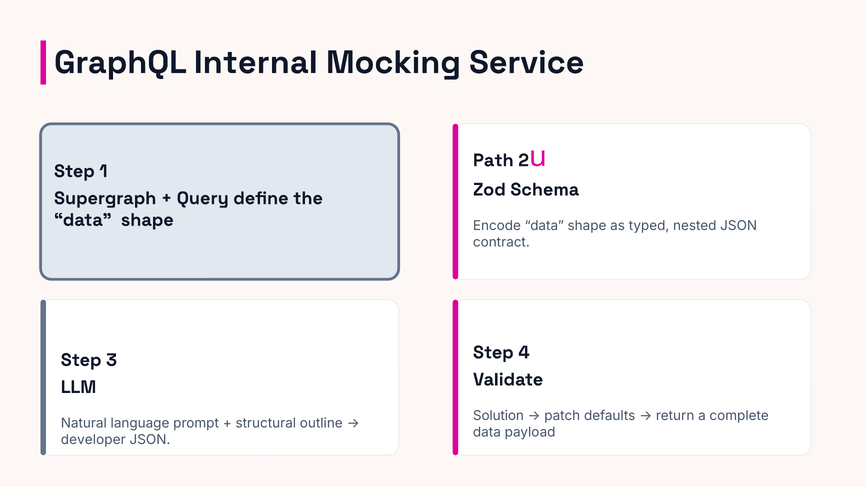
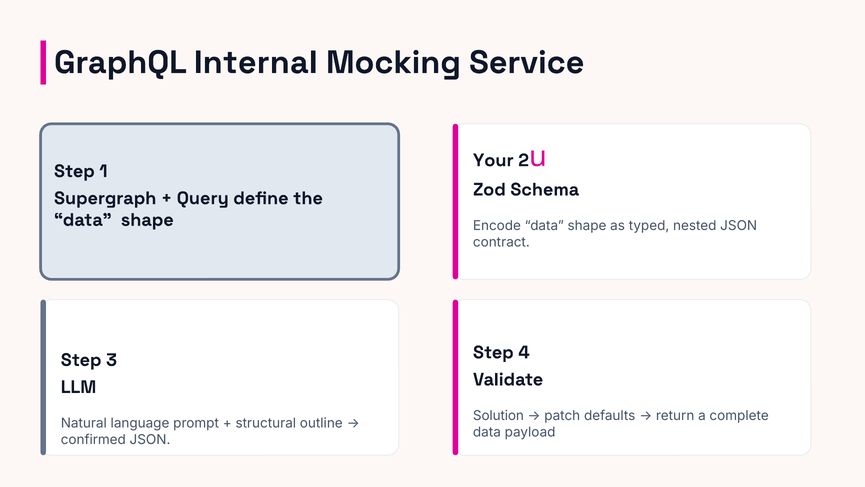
Path: Path -> Your
developer: developer -> confirmed
